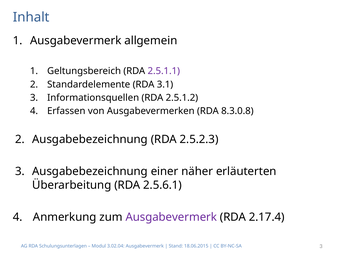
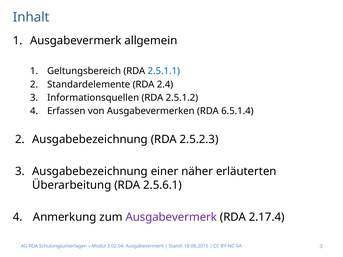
2.5.1.1 colour: purple -> blue
3.1: 3.1 -> 2.4
8.3.0.8: 8.3.0.8 -> 6.5.1.4
